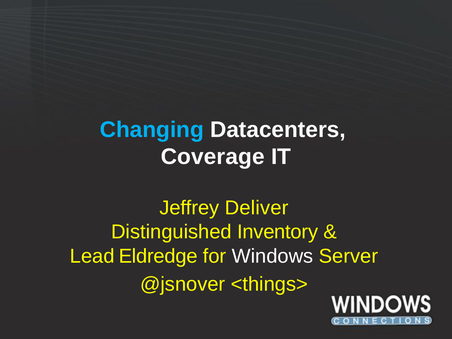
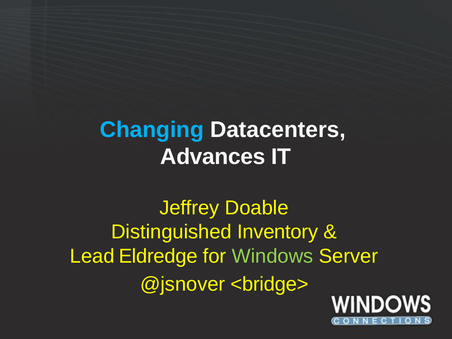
Coverage: Coverage -> Advances
Deliver: Deliver -> Doable
Windows colour: white -> light green
<things>: <things> -> <bridge>
